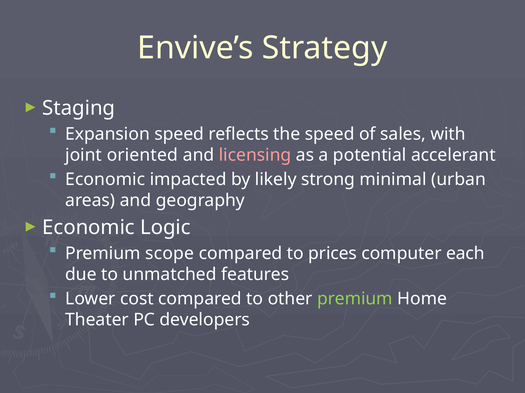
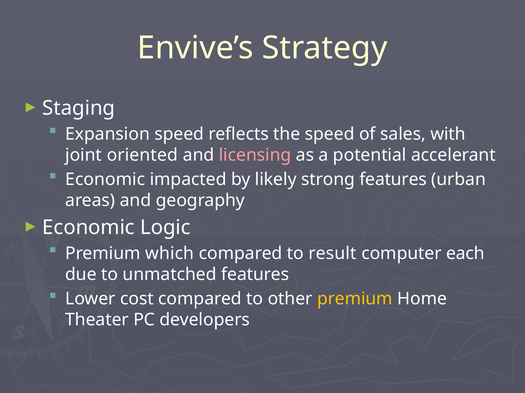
strong minimal: minimal -> features
scope: scope -> which
prices: prices -> result
premium at (355, 299) colour: light green -> yellow
